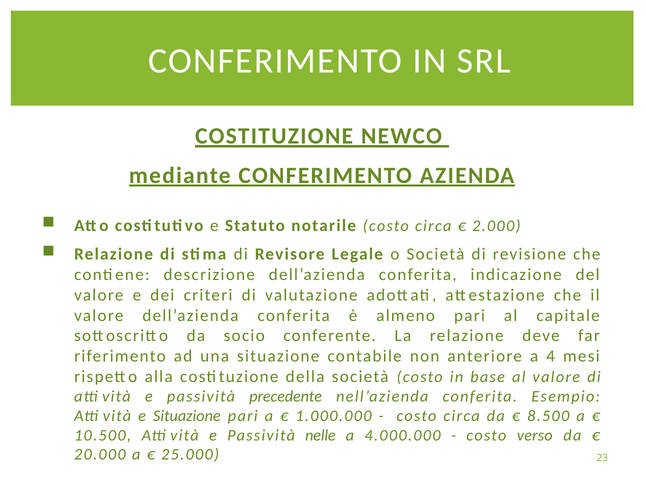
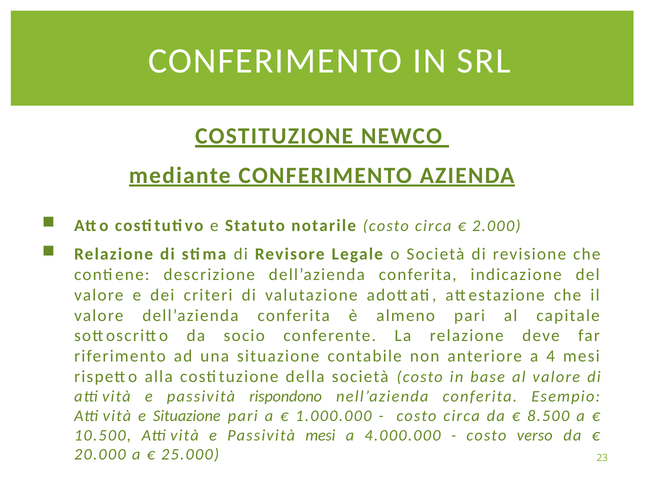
precedente: precedente -> rispondono
Passività nelle: nelle -> mesi
